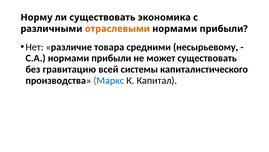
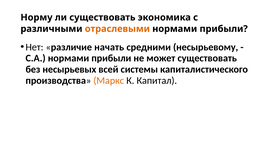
товара: товара -> начать
гравитацию: гравитацию -> несырьевых
Маркс colour: blue -> orange
